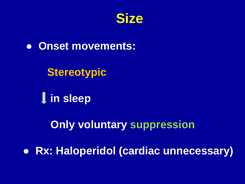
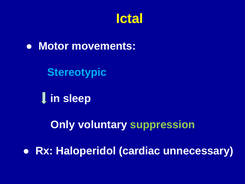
Size: Size -> Ictal
Onset: Onset -> Motor
Stereotypic colour: yellow -> light blue
